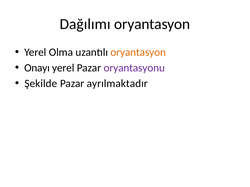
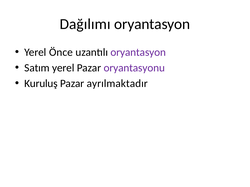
Olma: Olma -> Önce
oryantasyon at (138, 52) colour: orange -> purple
Onayı: Onayı -> Satım
Şekilde: Şekilde -> Kuruluş
